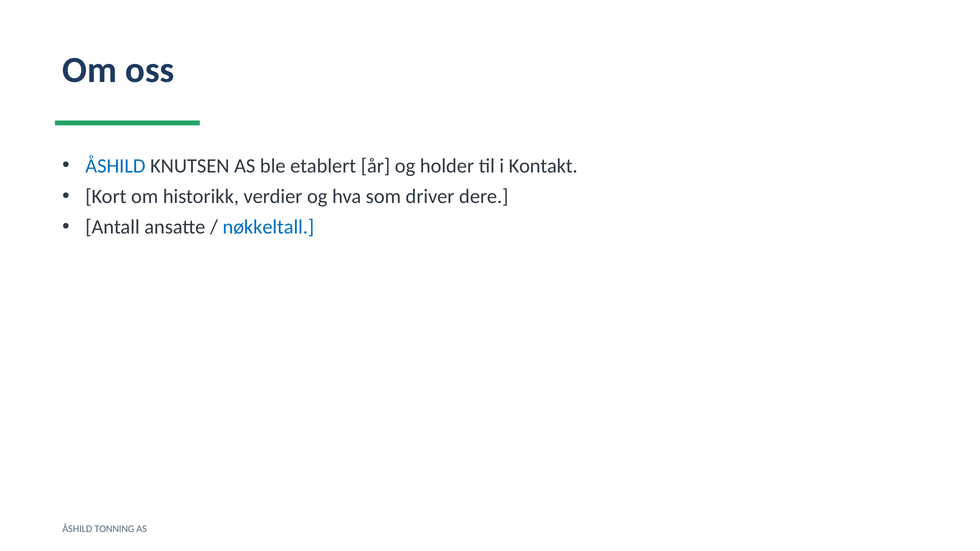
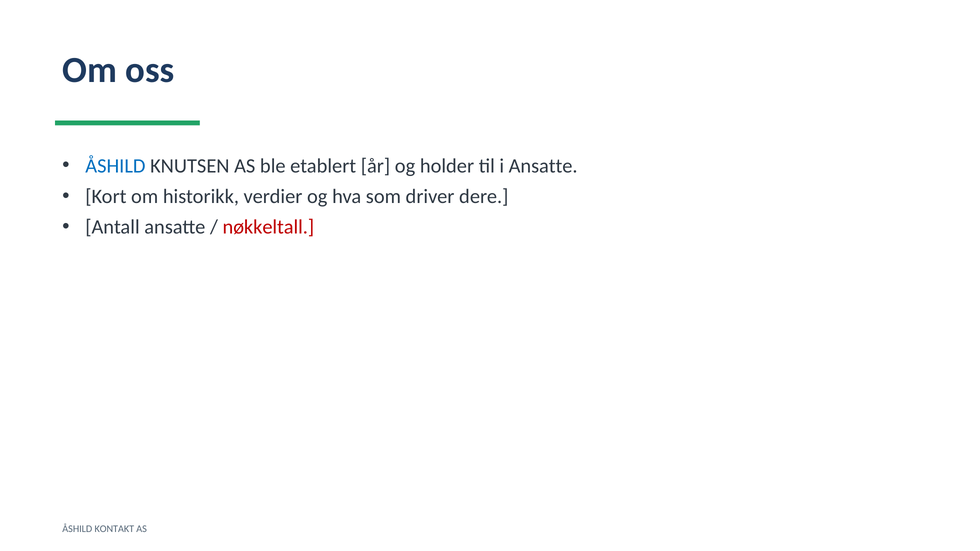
i Kontakt: Kontakt -> Ansatte
nøkkeltall colour: blue -> red
TONNING: TONNING -> KONTAKT
